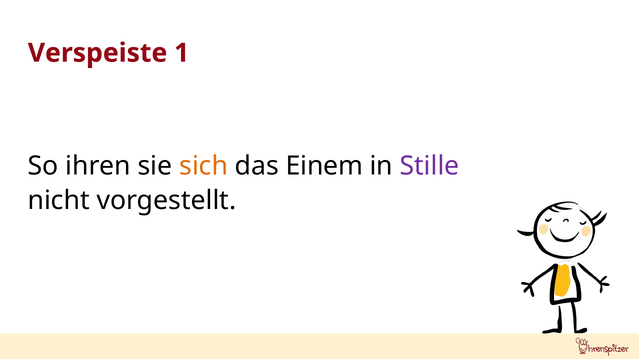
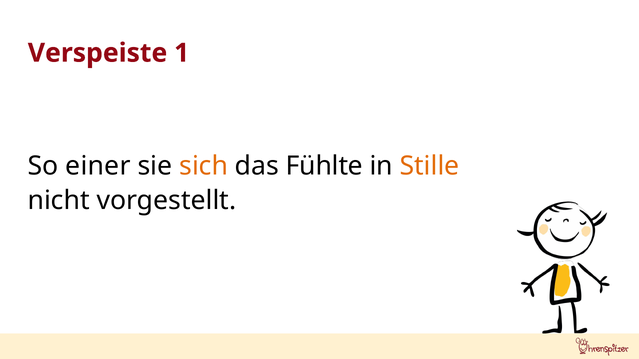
ihren: ihren -> einer
Einem: Einem -> Fühlte
Stille colour: purple -> orange
